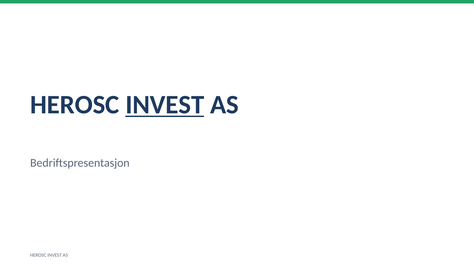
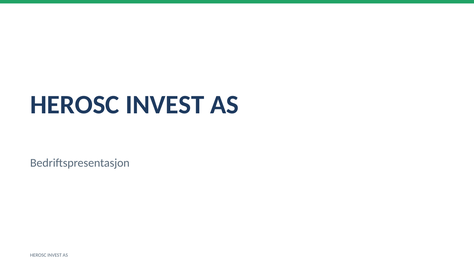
INVEST at (165, 105) underline: present -> none
